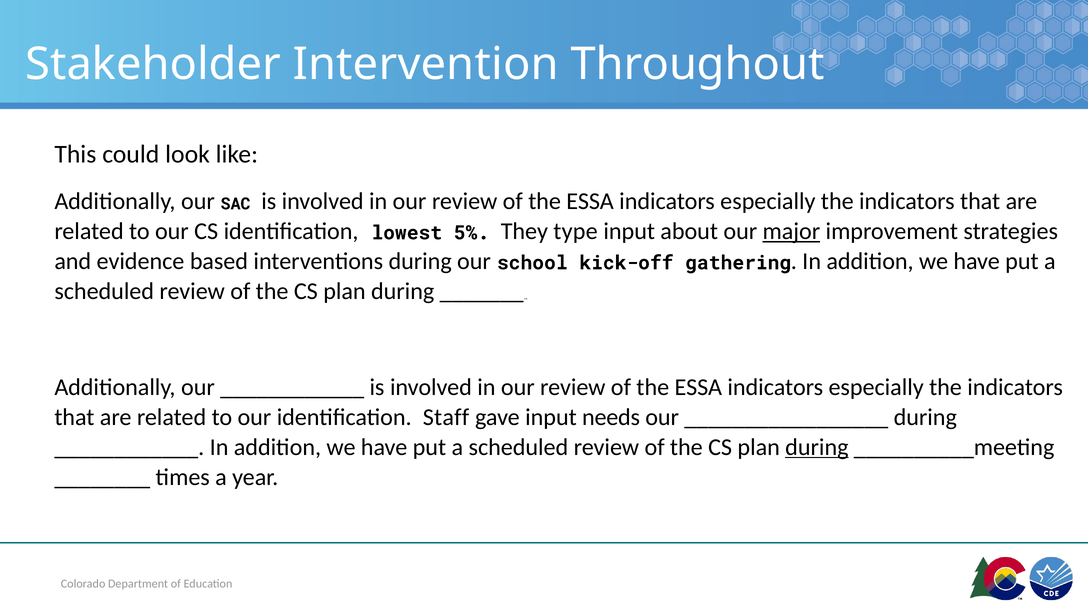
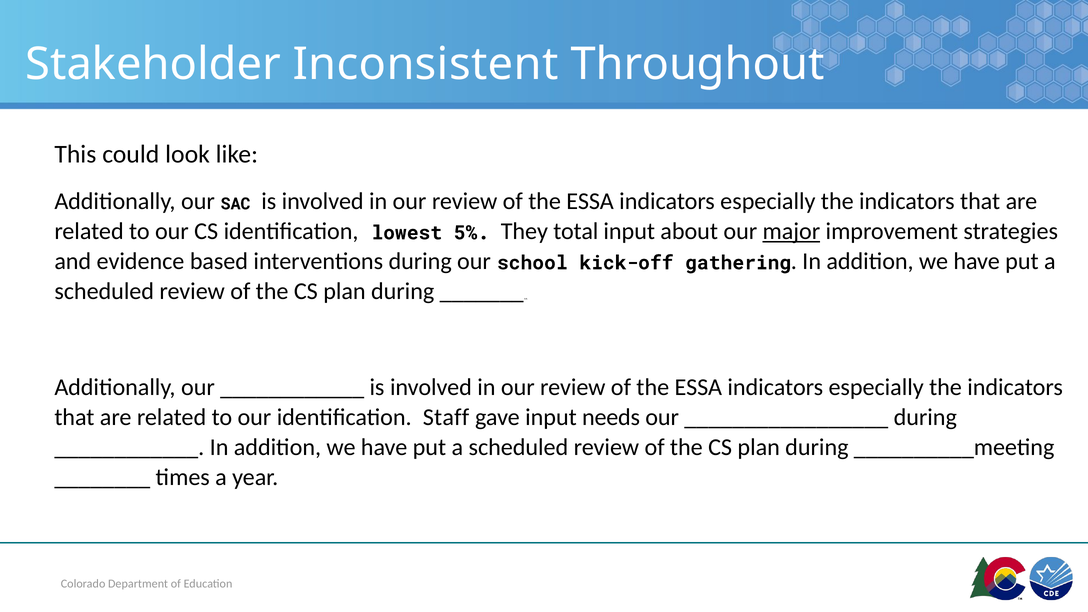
Intervention: Intervention -> Inconsistent
type: type -> total
during at (817, 447) underline: present -> none
